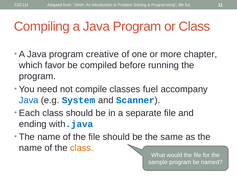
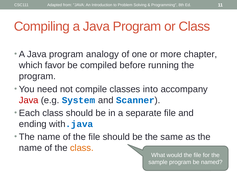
creative: creative -> analogy
fuel: fuel -> into
Java at (29, 101) colour: blue -> red
